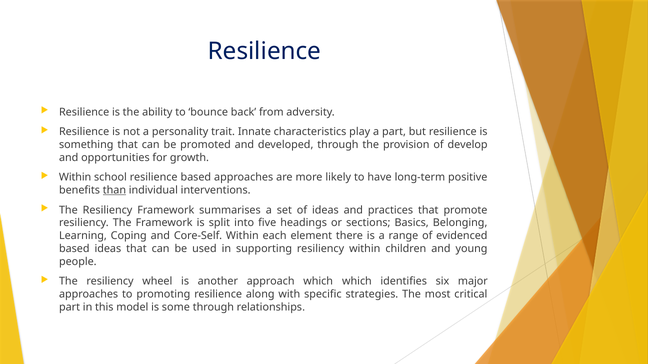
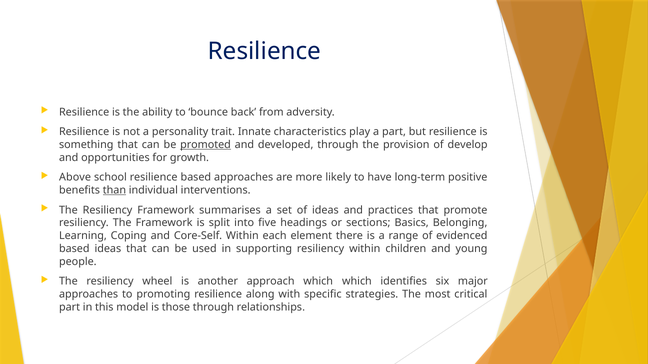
promoted underline: none -> present
Within at (75, 178): Within -> Above
some: some -> those
